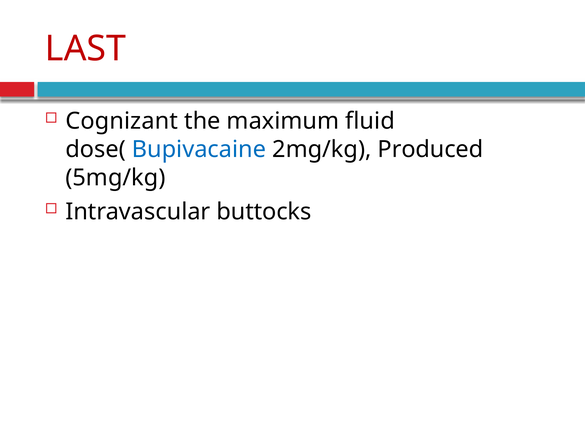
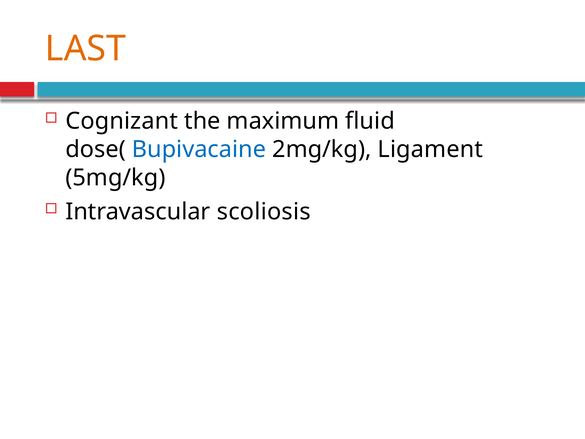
LAST colour: red -> orange
Produced: Produced -> Ligament
buttocks: buttocks -> scoliosis
